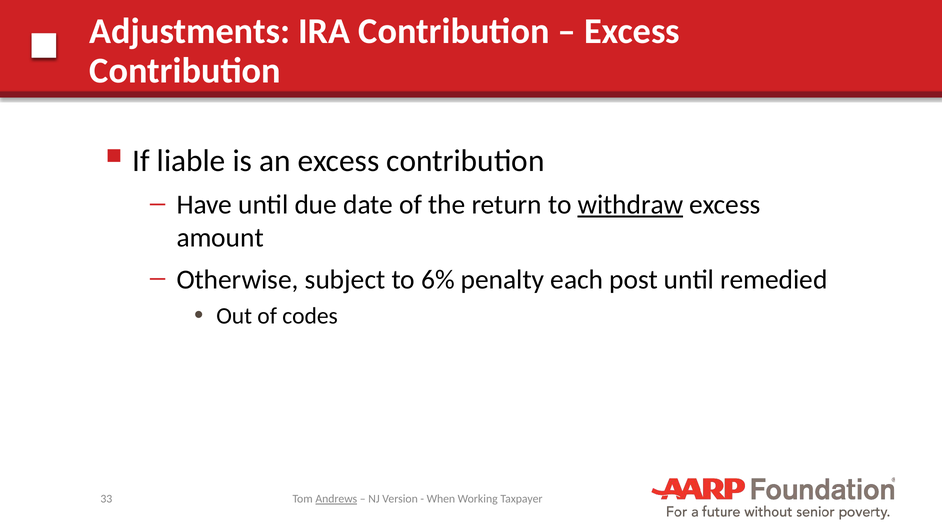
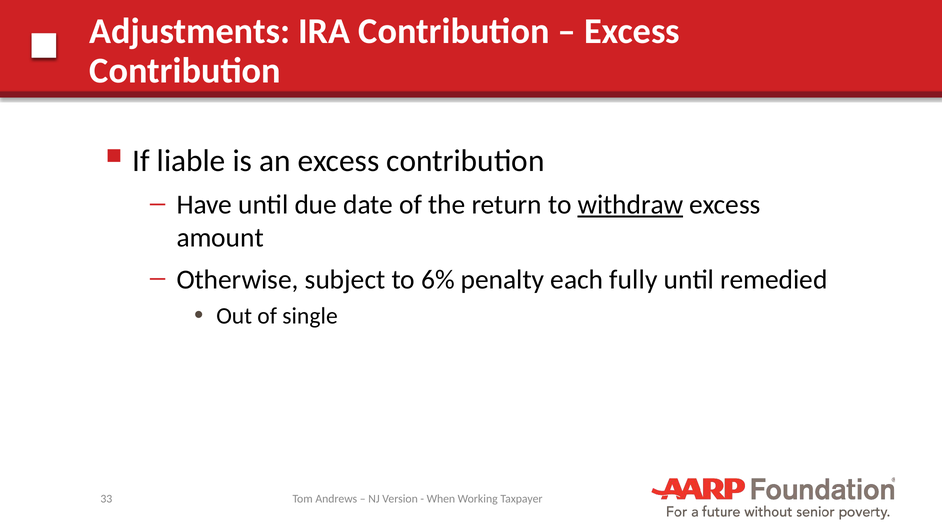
post: post -> fully
codes: codes -> single
Andrews underline: present -> none
